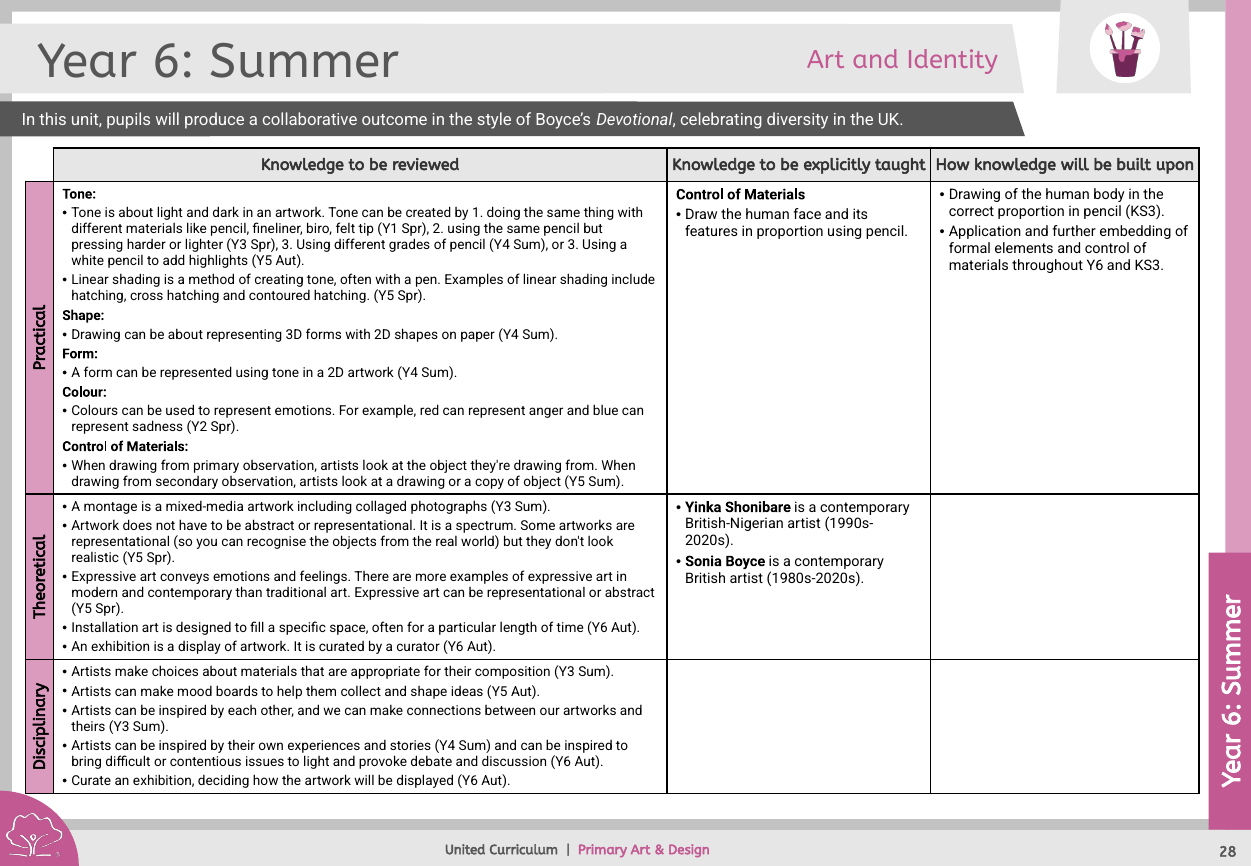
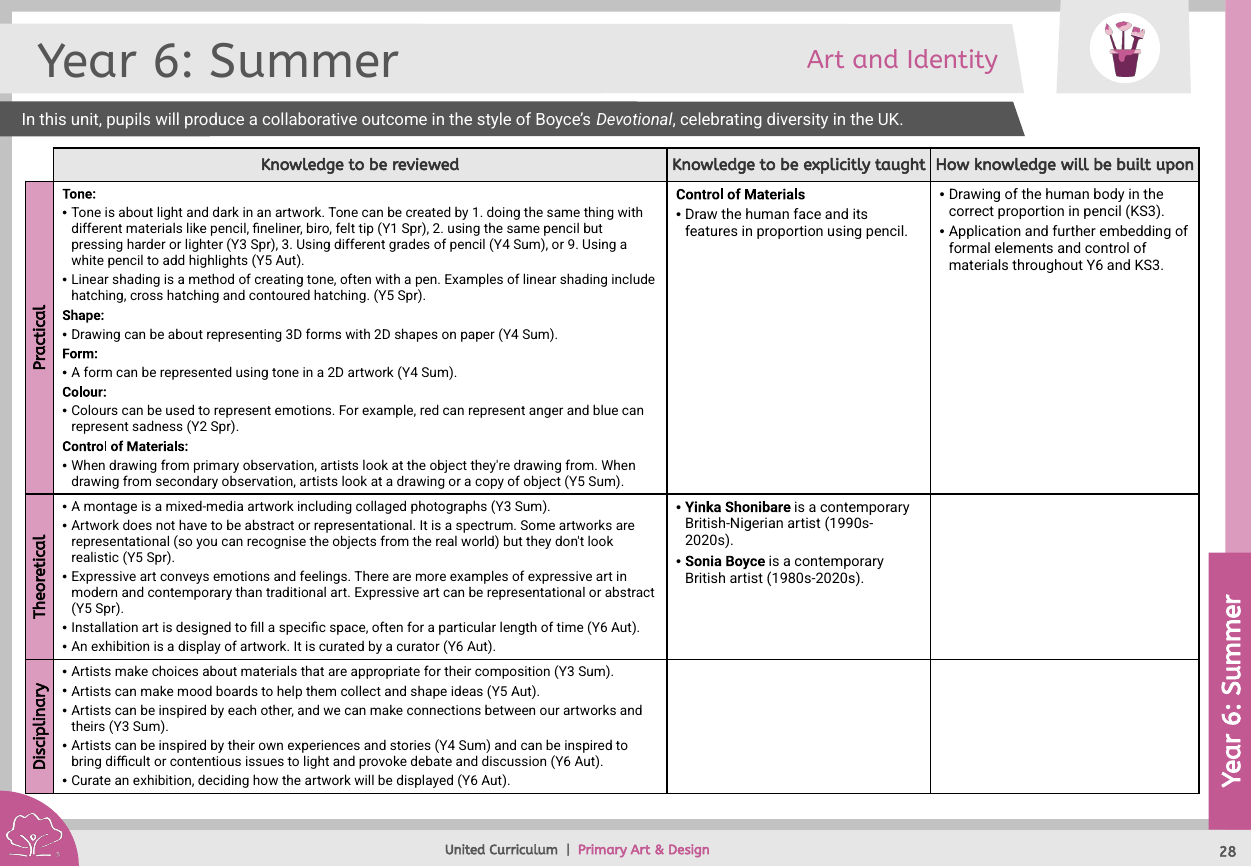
or 3: 3 -> 9
